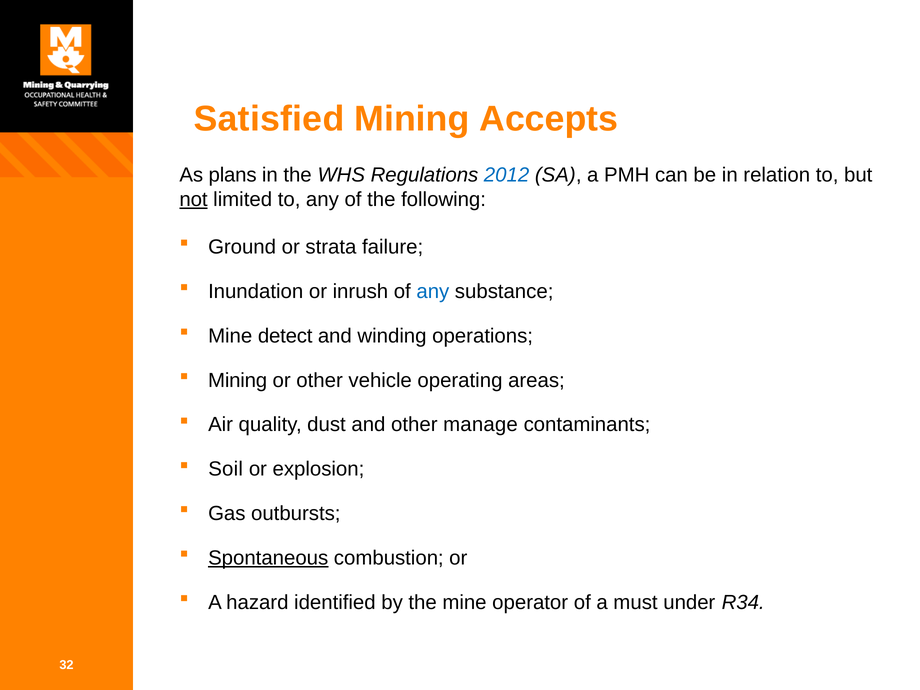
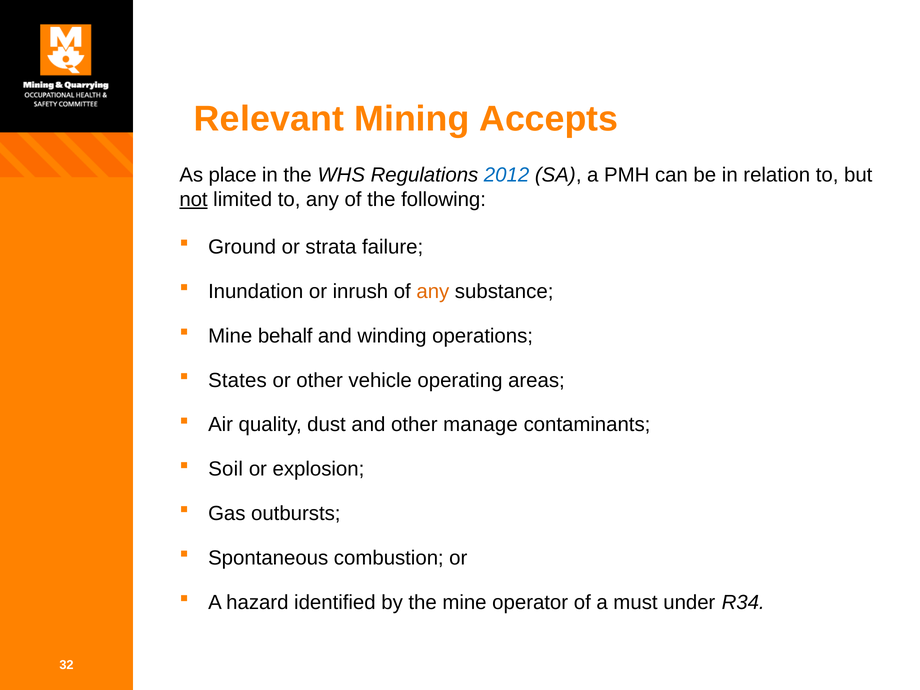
Satisfied: Satisfied -> Relevant
plans: plans -> place
any at (433, 291) colour: blue -> orange
detect: detect -> behalf
Mining at (238, 380): Mining -> States
Spontaneous underline: present -> none
